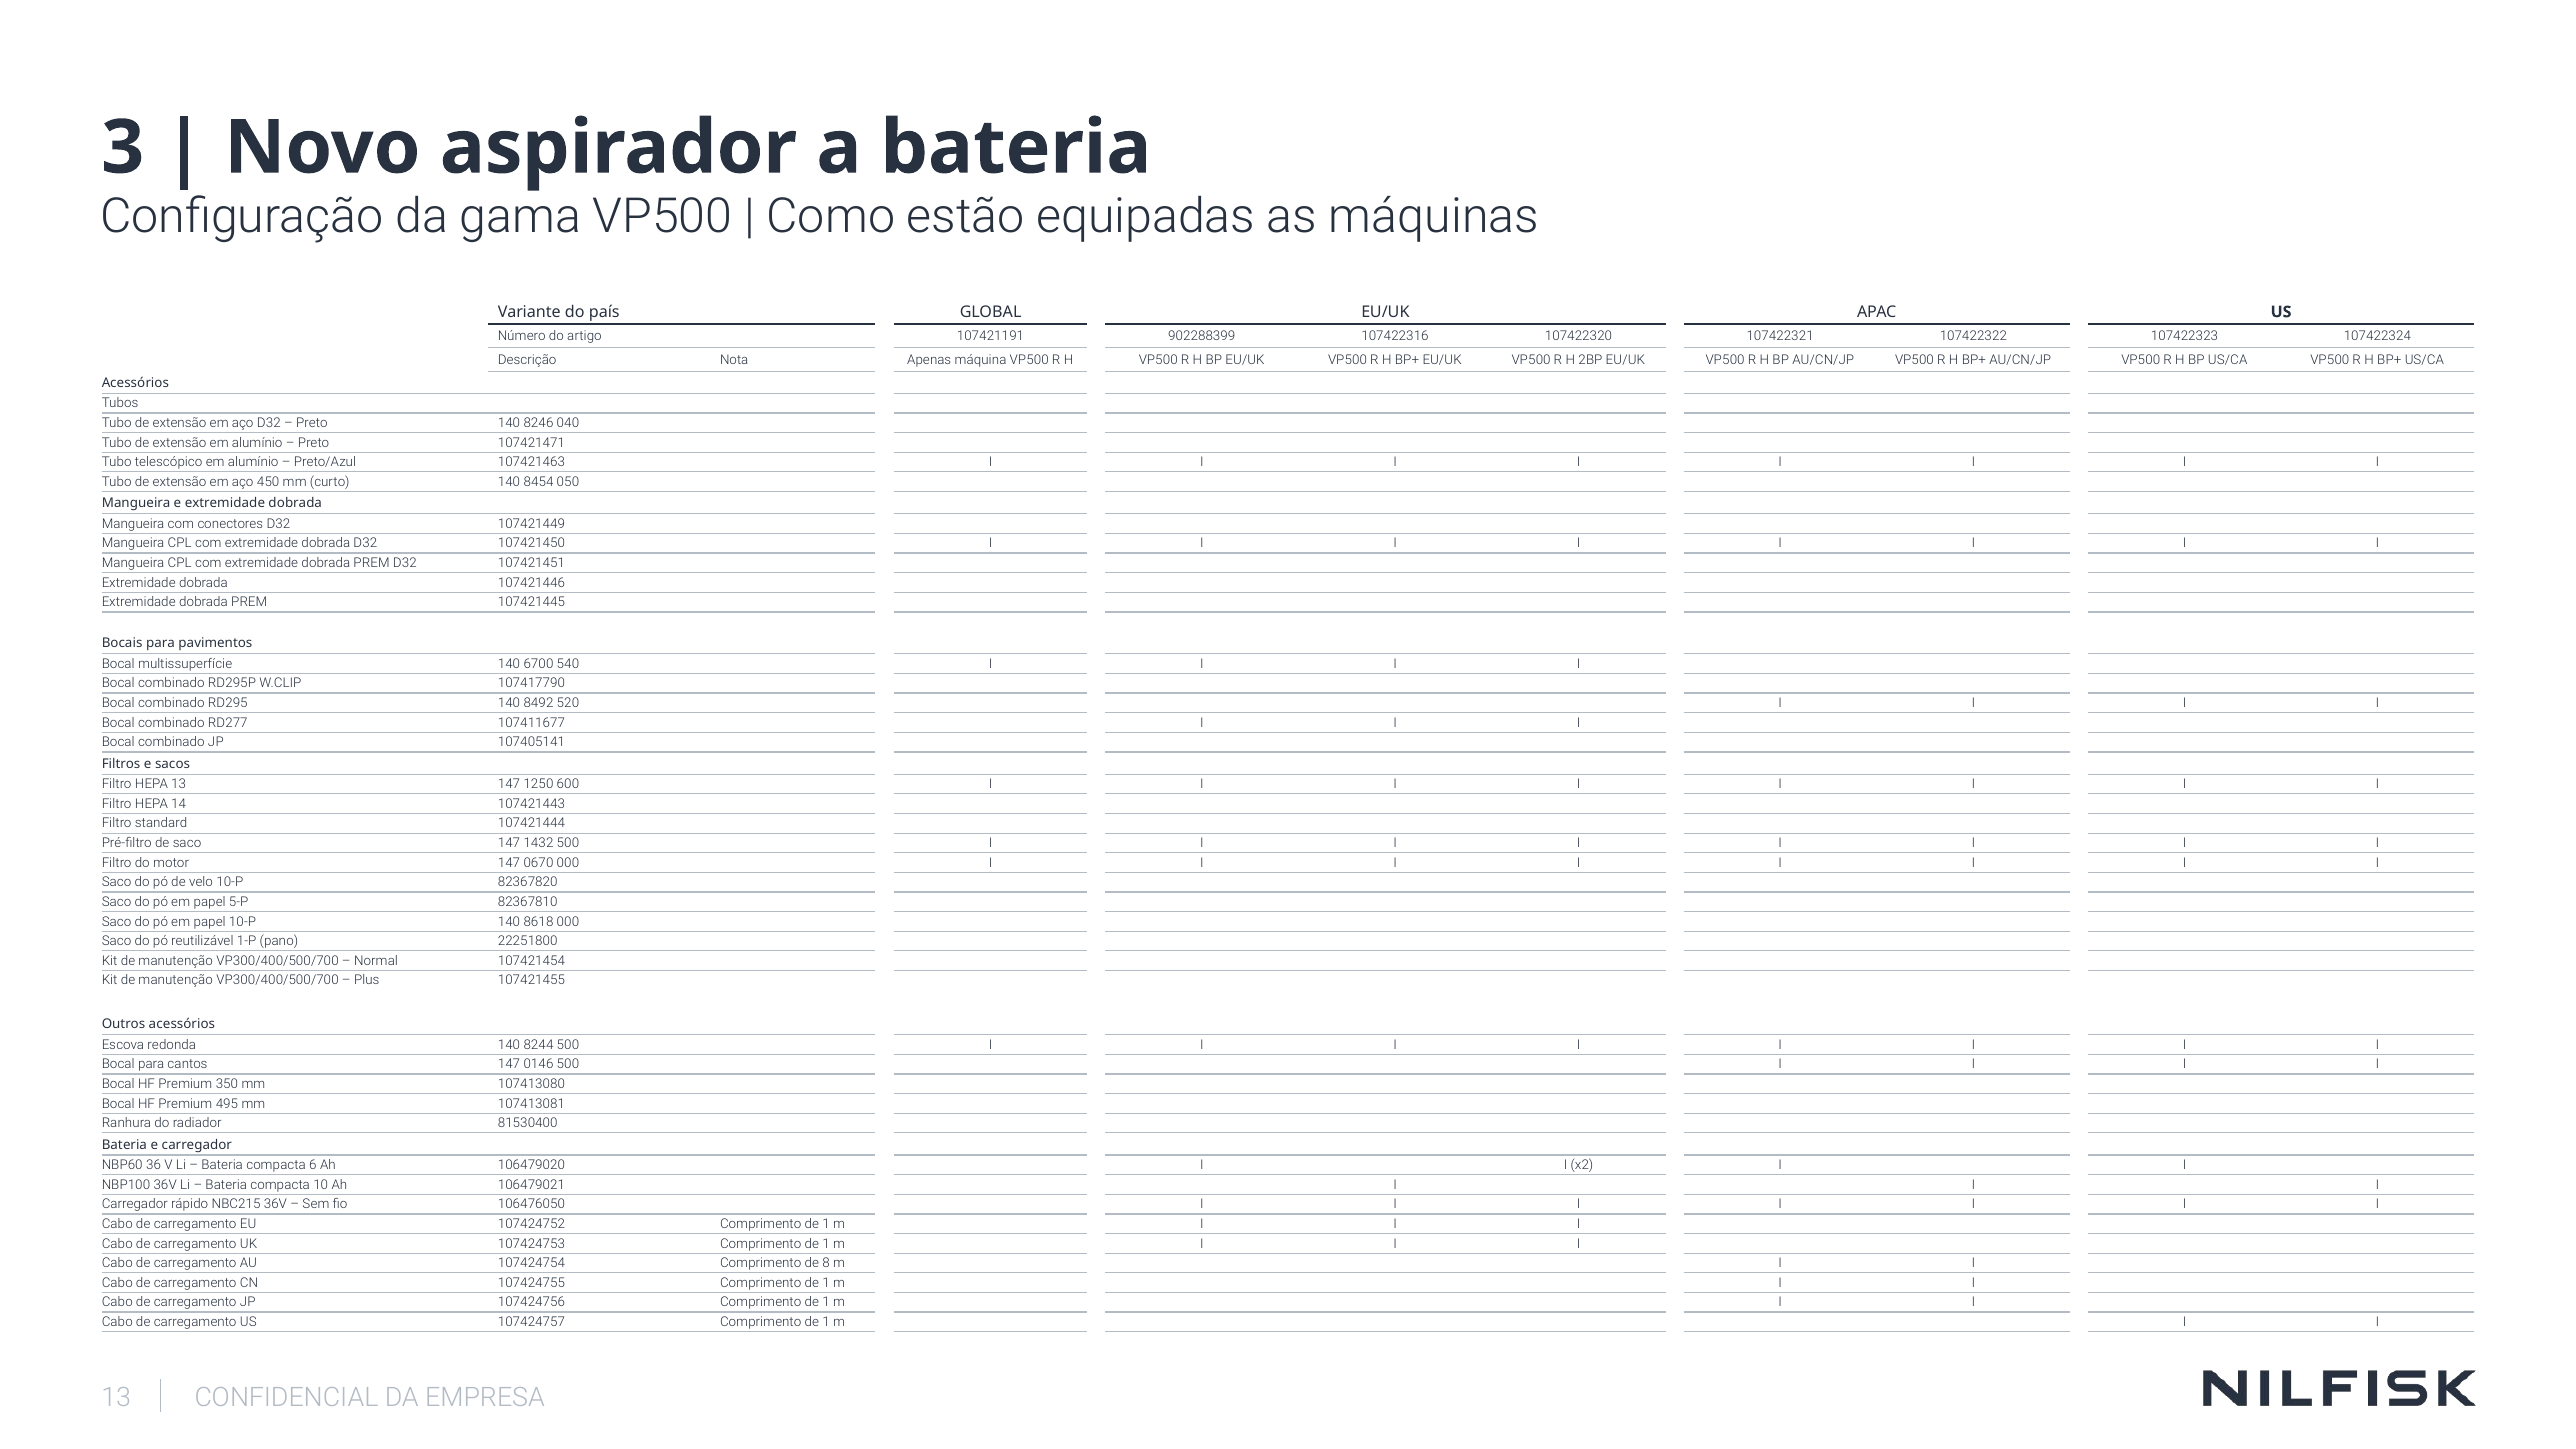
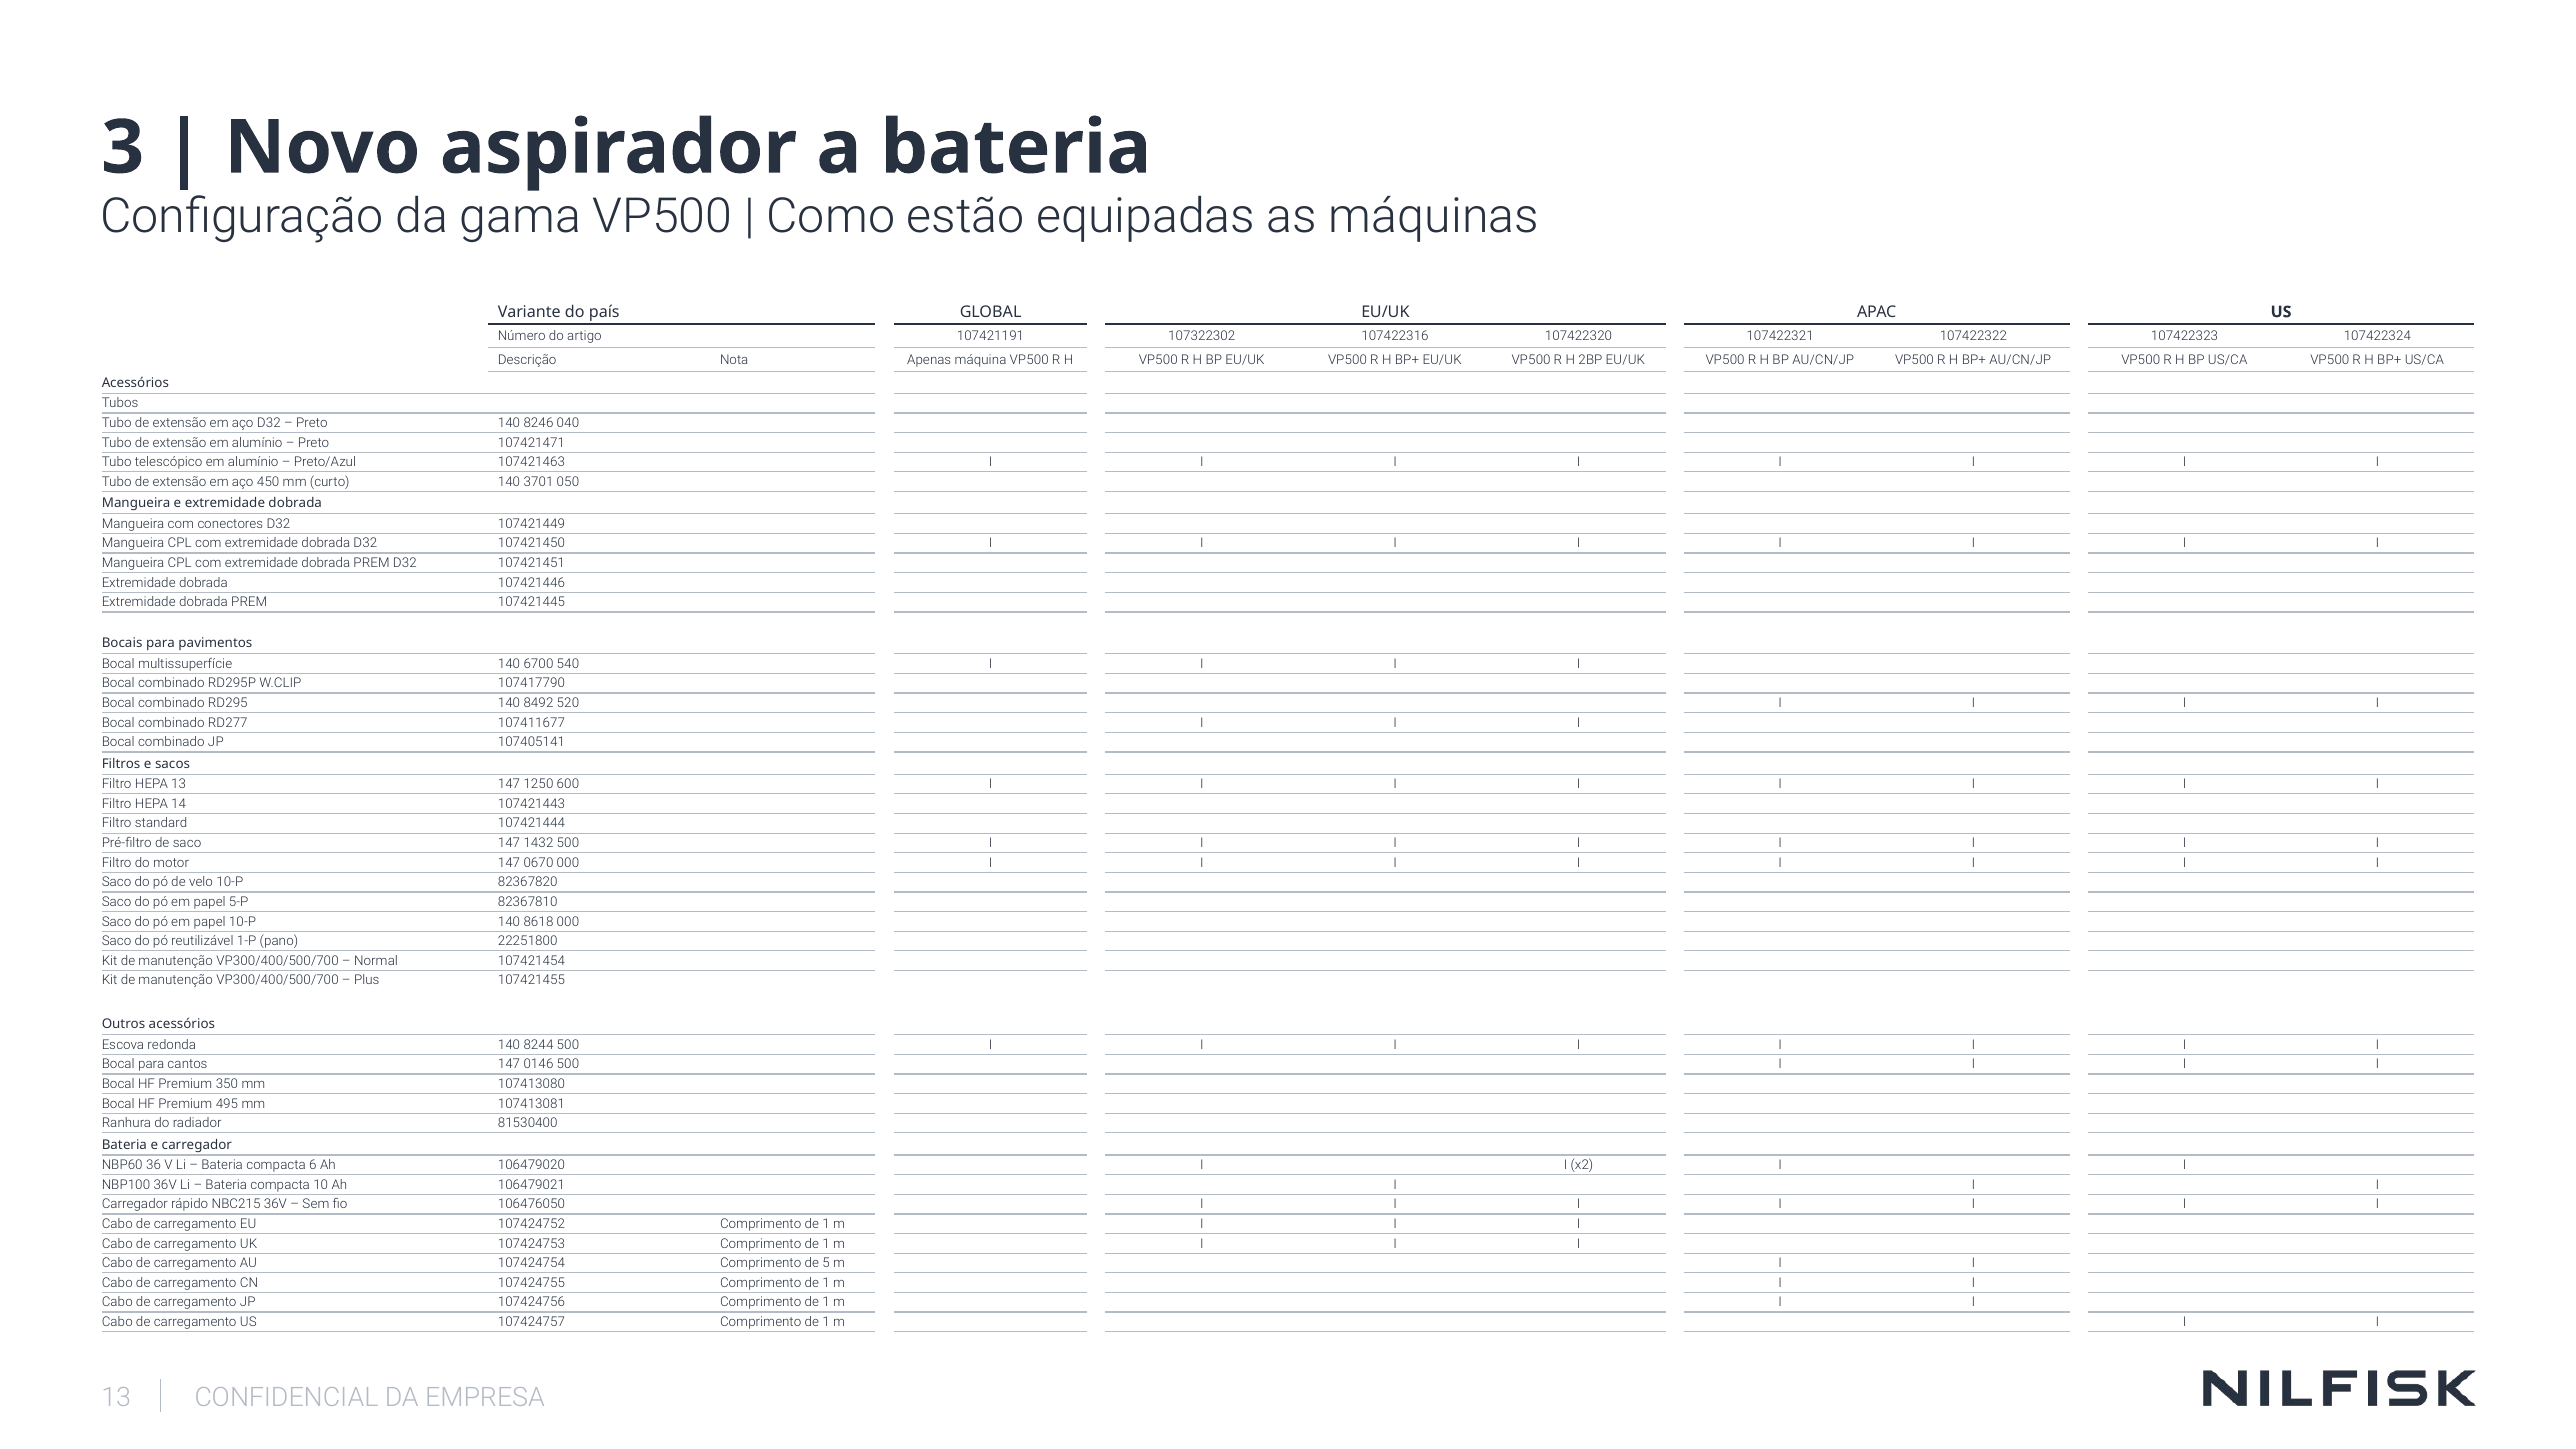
902288399: 902288399 -> 107322302
8454: 8454 -> 3701
8: 8 -> 5
